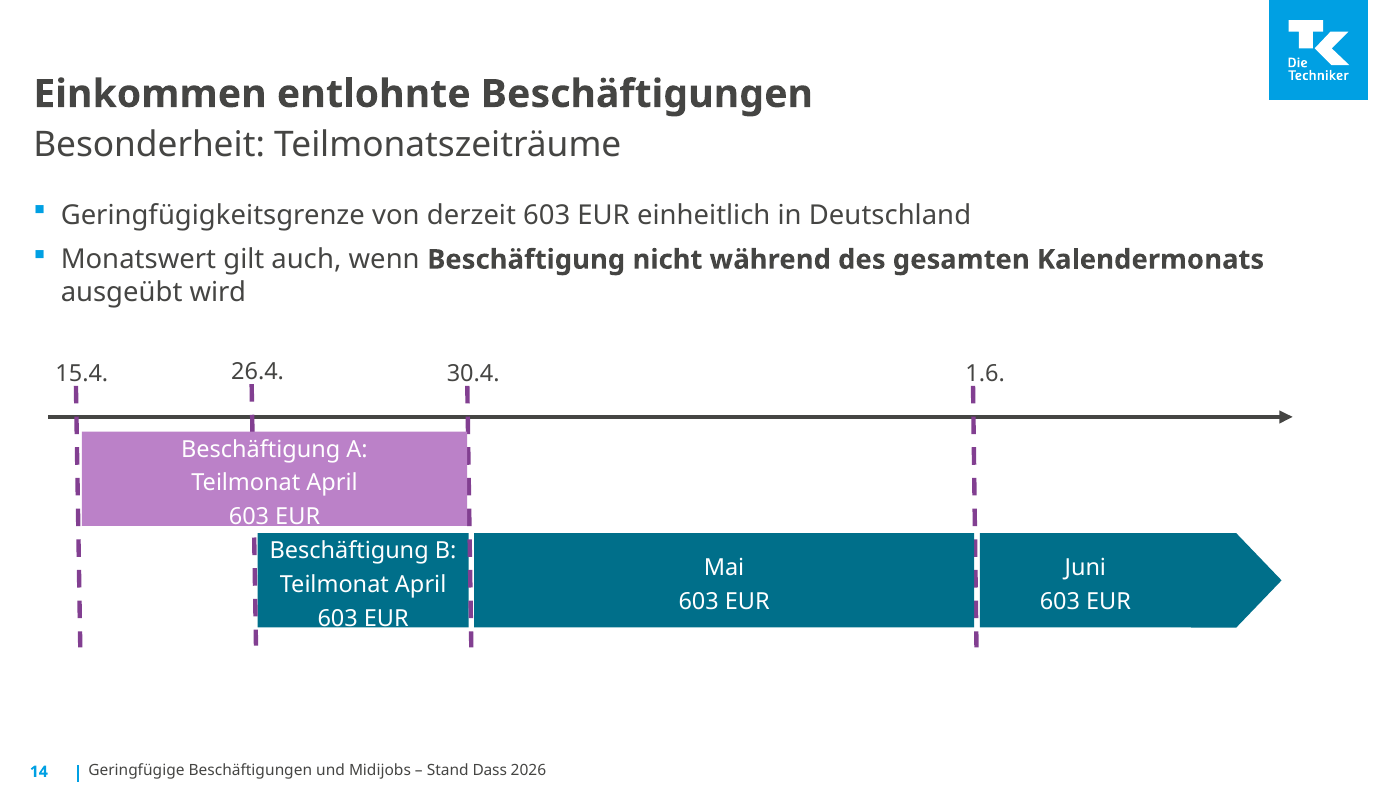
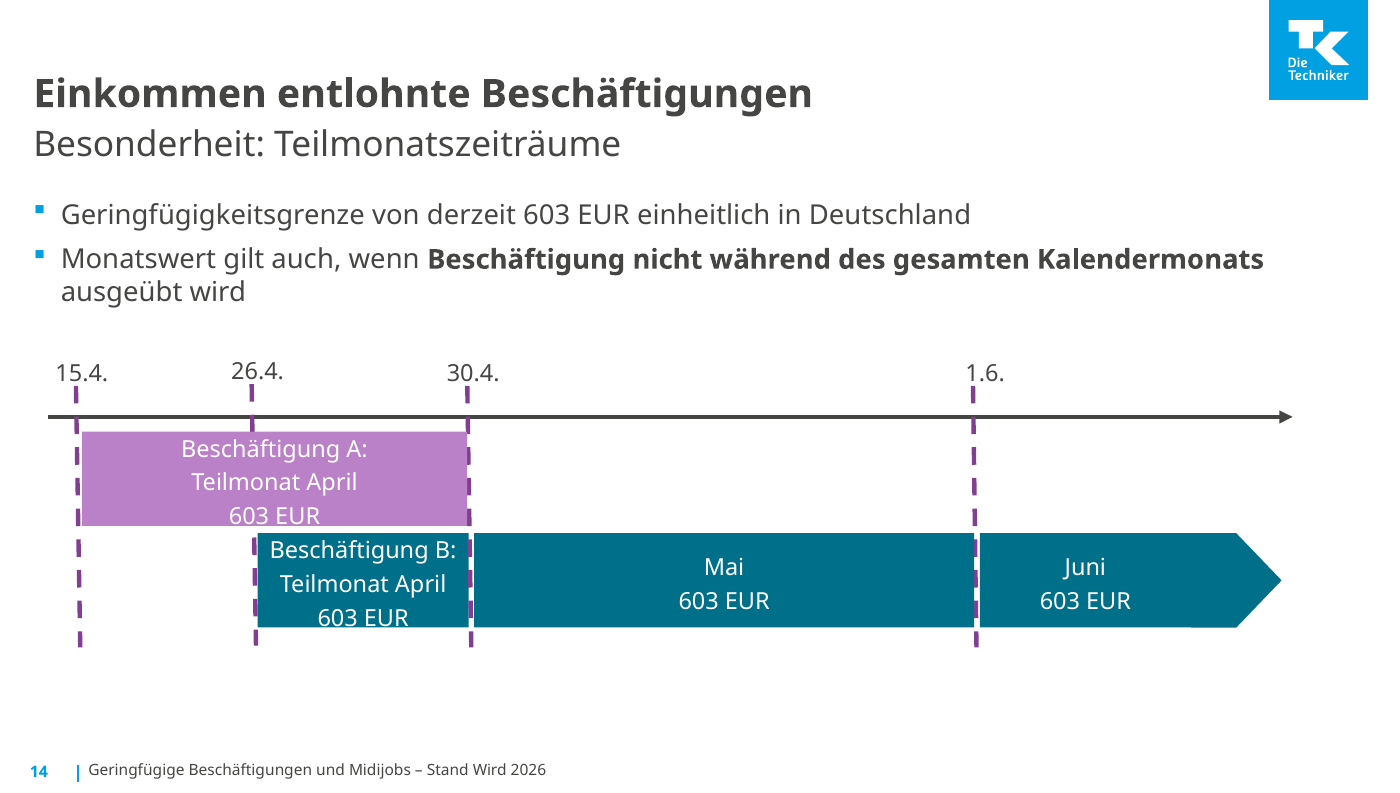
Stand Dass: Dass -> Wird
